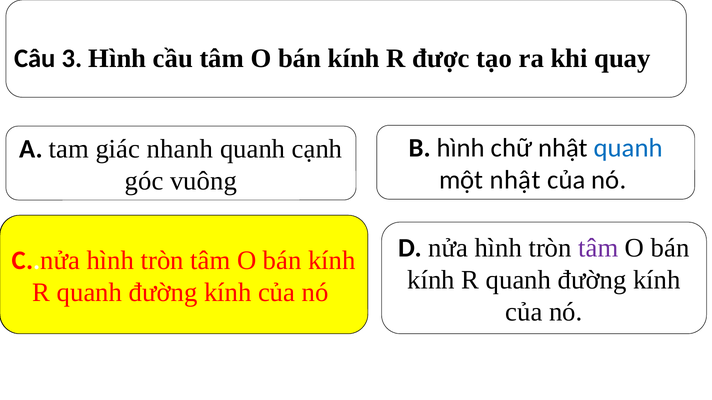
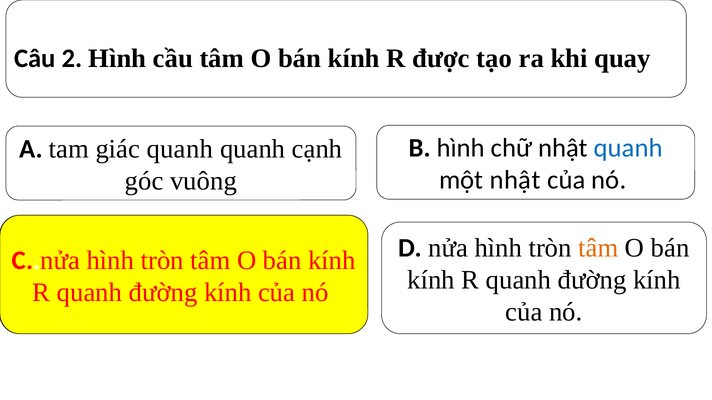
3: 3 -> 2
giác nhanh: nhanh -> quanh
tâm at (598, 248) colour: purple -> orange
